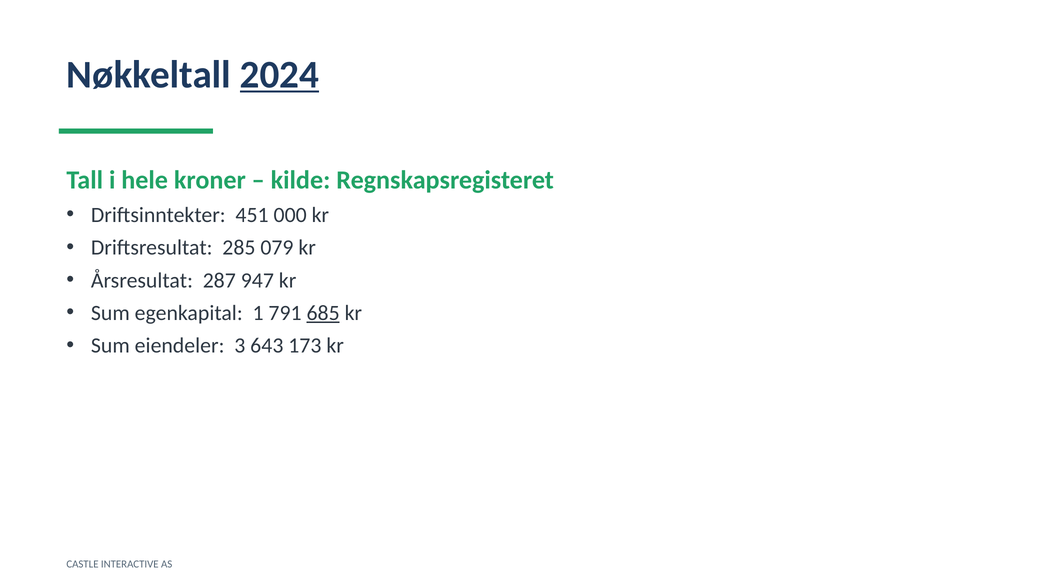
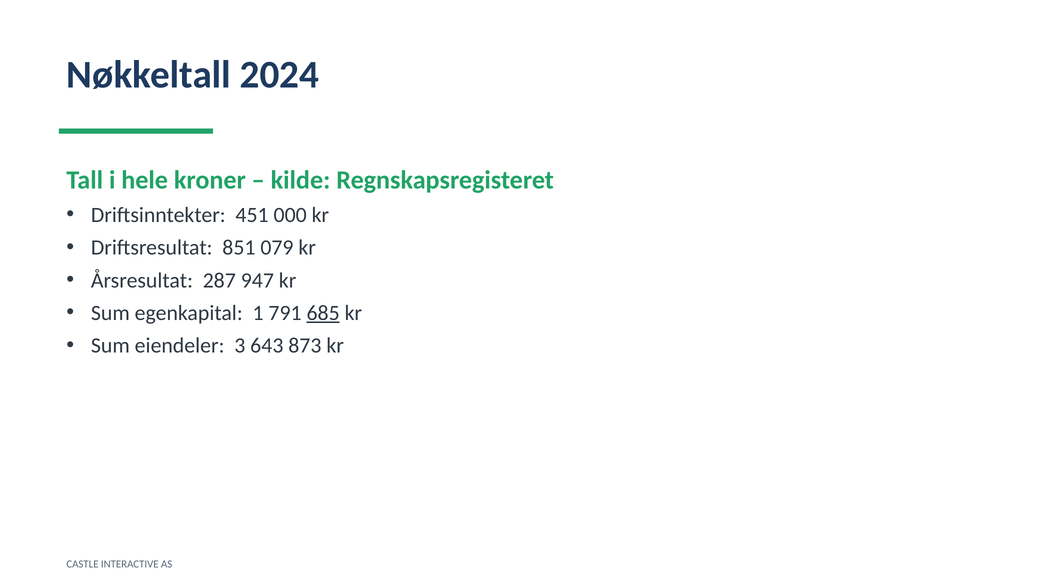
2024 underline: present -> none
285: 285 -> 851
173: 173 -> 873
